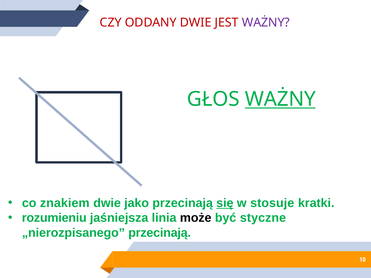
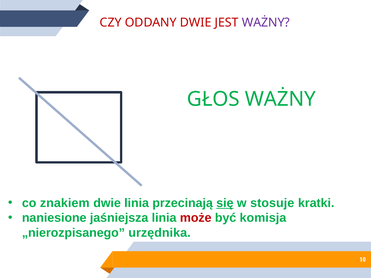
WAŻNY at (280, 99) underline: present -> none
dwie jako: jako -> linia
rozumieniu: rozumieniu -> naniesione
może colour: black -> red
styczne: styczne -> komisja
„nierozpisanego przecinają: przecinają -> urzędnika
